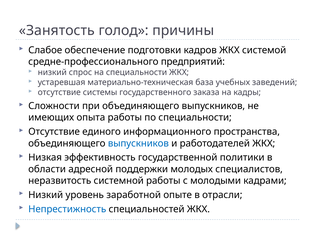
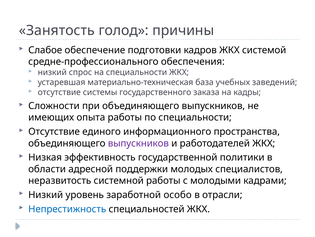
предприятий: предприятий -> обеспечения
выпускников at (138, 143) colour: blue -> purple
опыте: опыте -> особо
